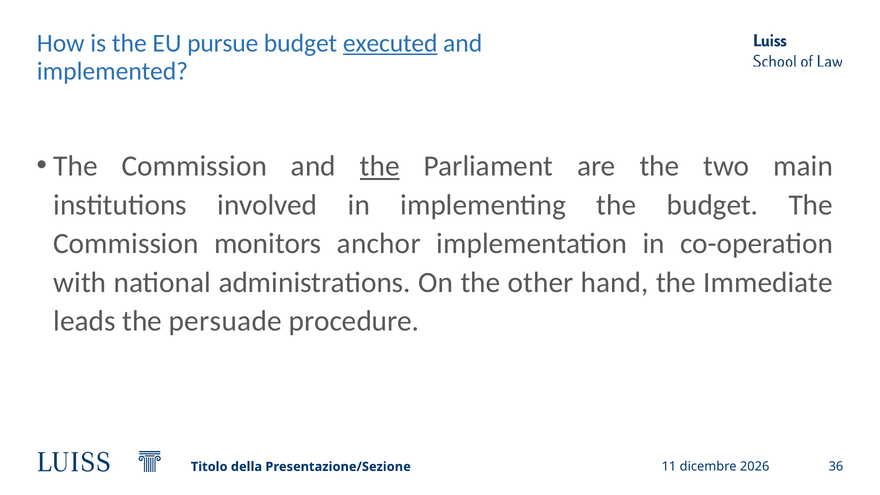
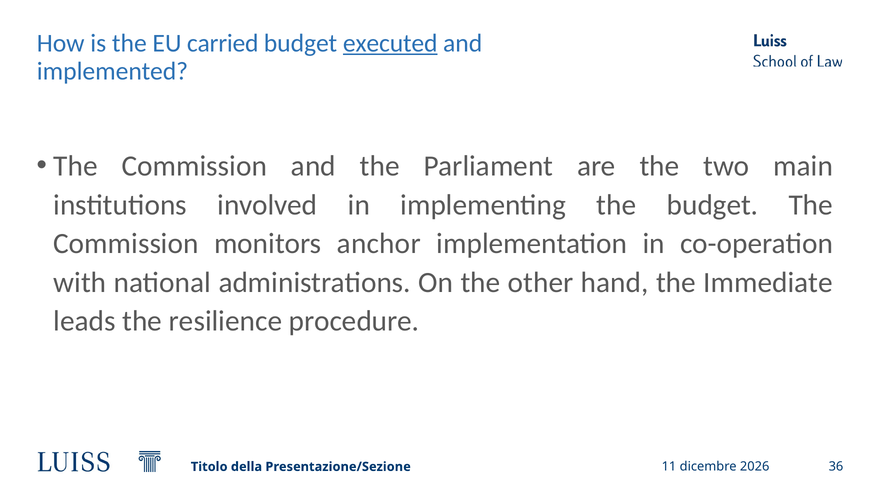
pursue: pursue -> carried
the at (380, 166) underline: present -> none
persuade: persuade -> resilience
